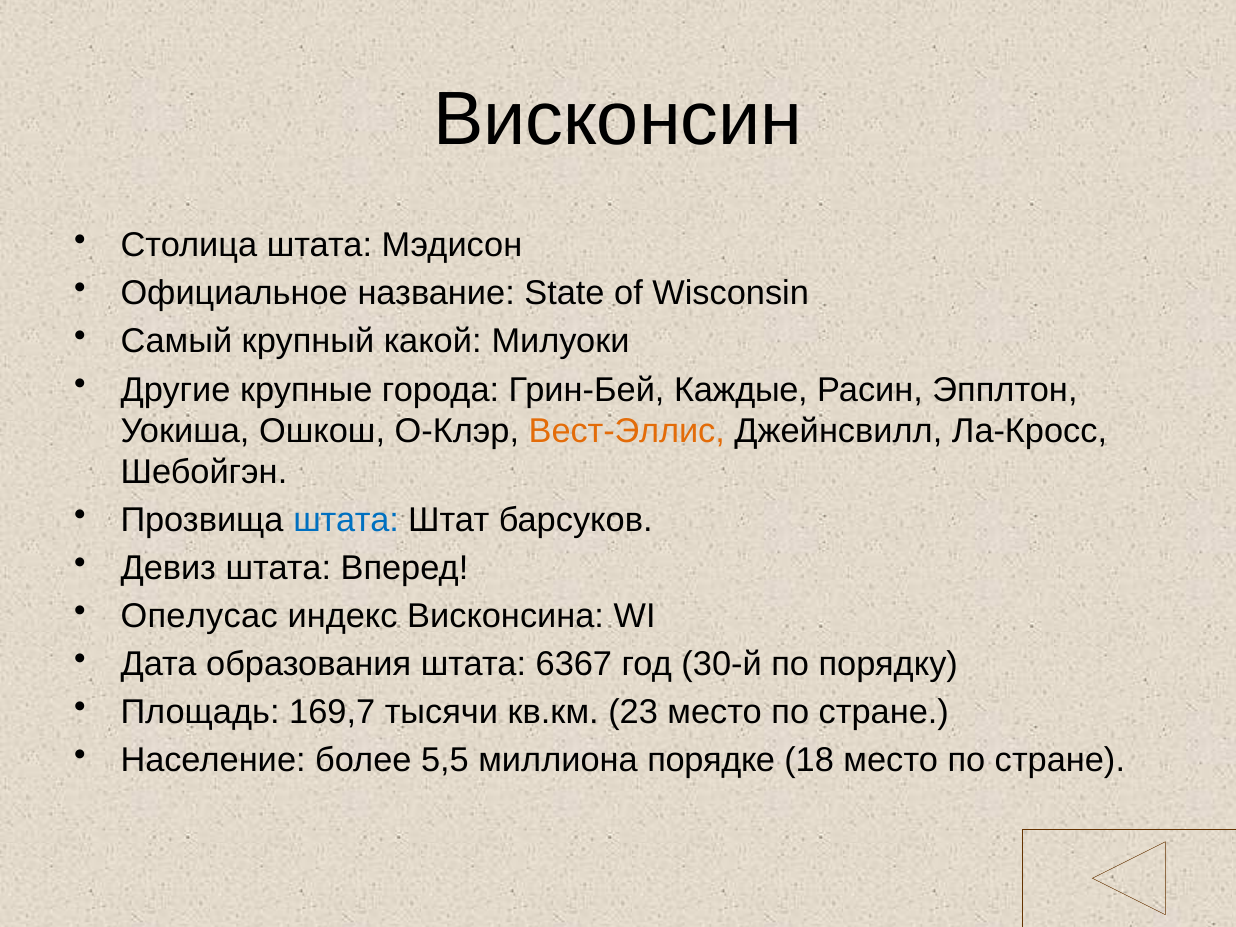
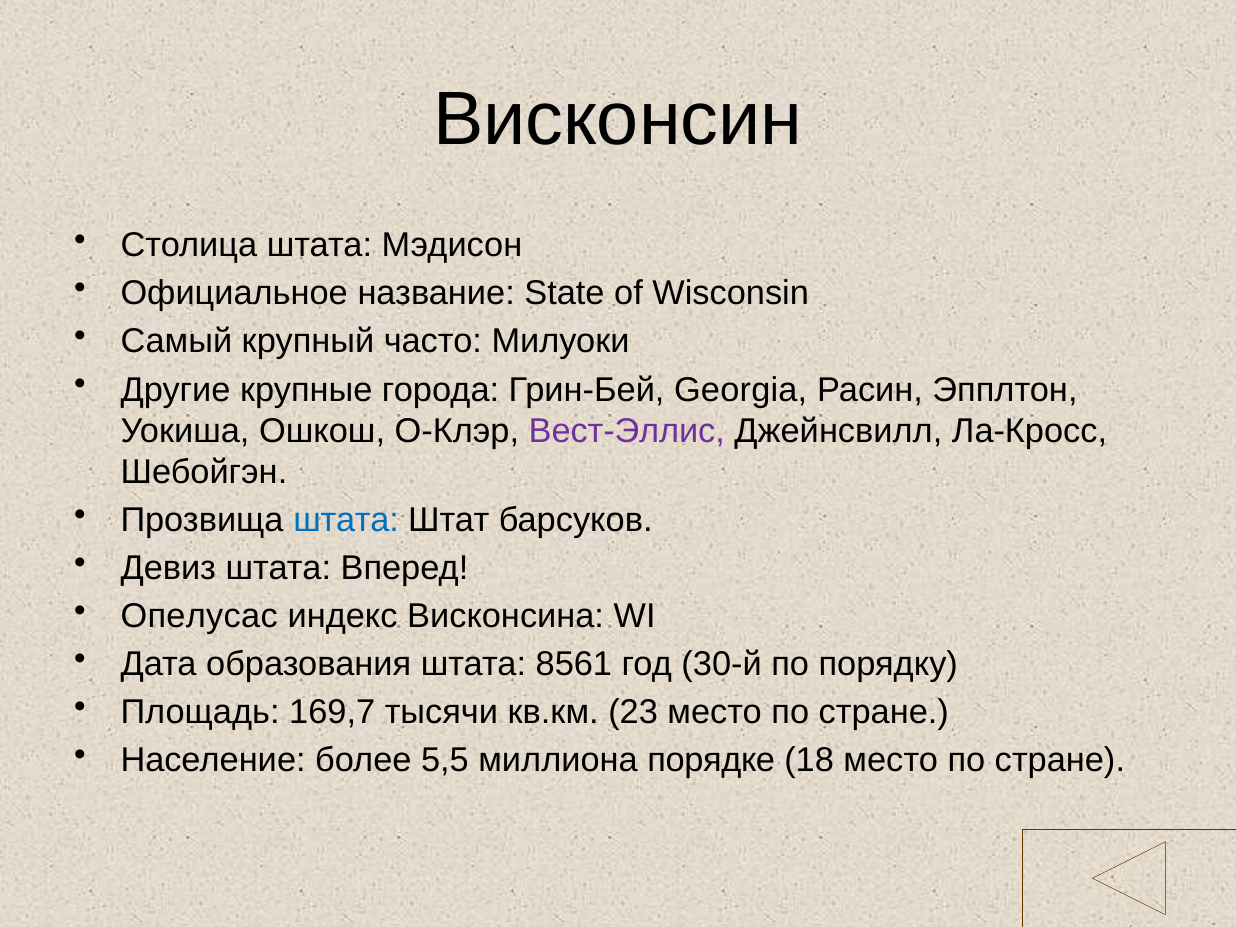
какой: какой -> часто
Каждые: Каждые -> Georgia
Вест-Эллис colour: orange -> purple
6367: 6367 -> 8561
